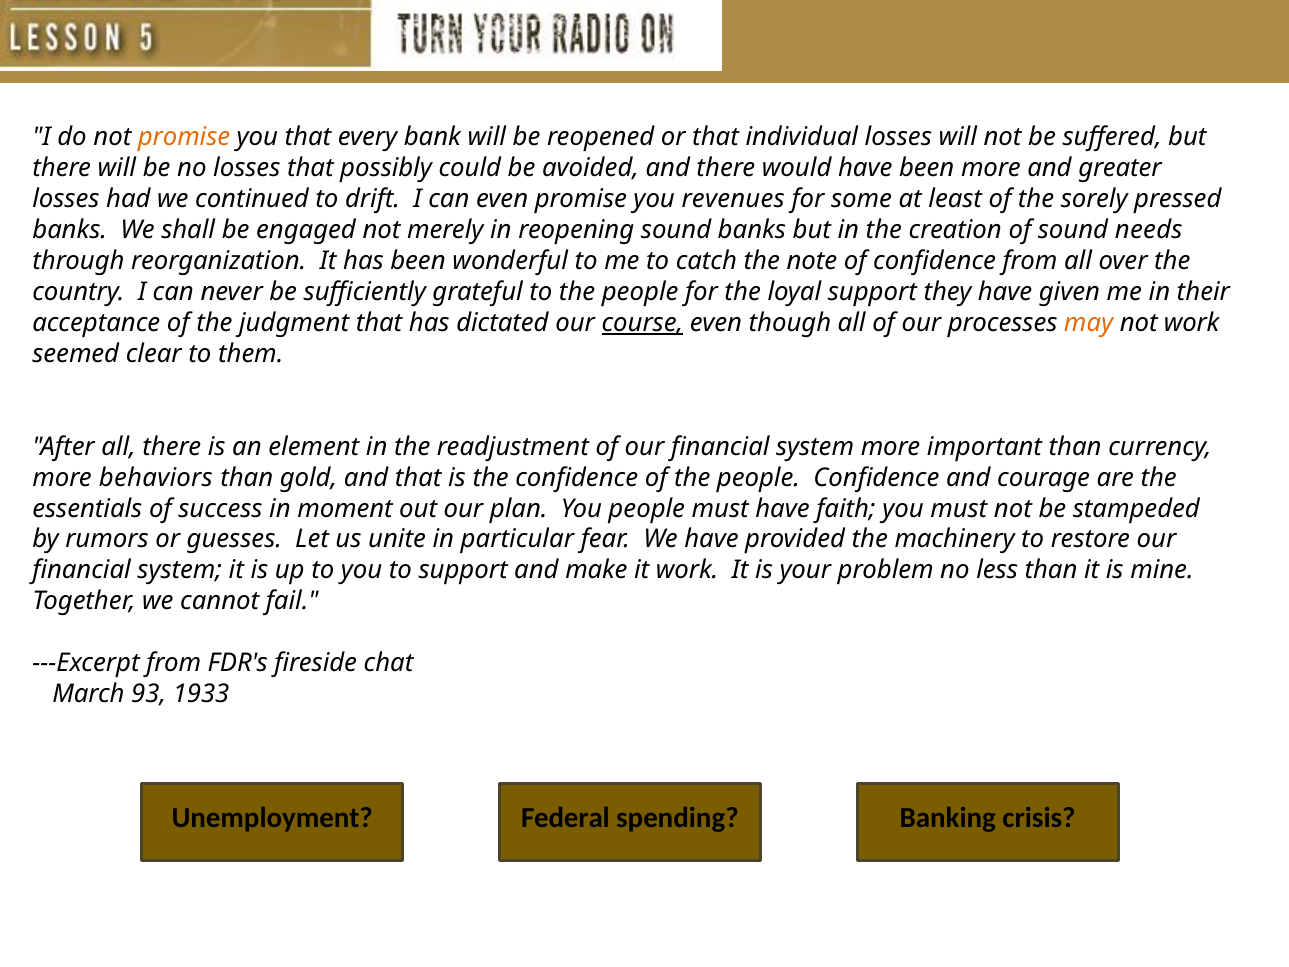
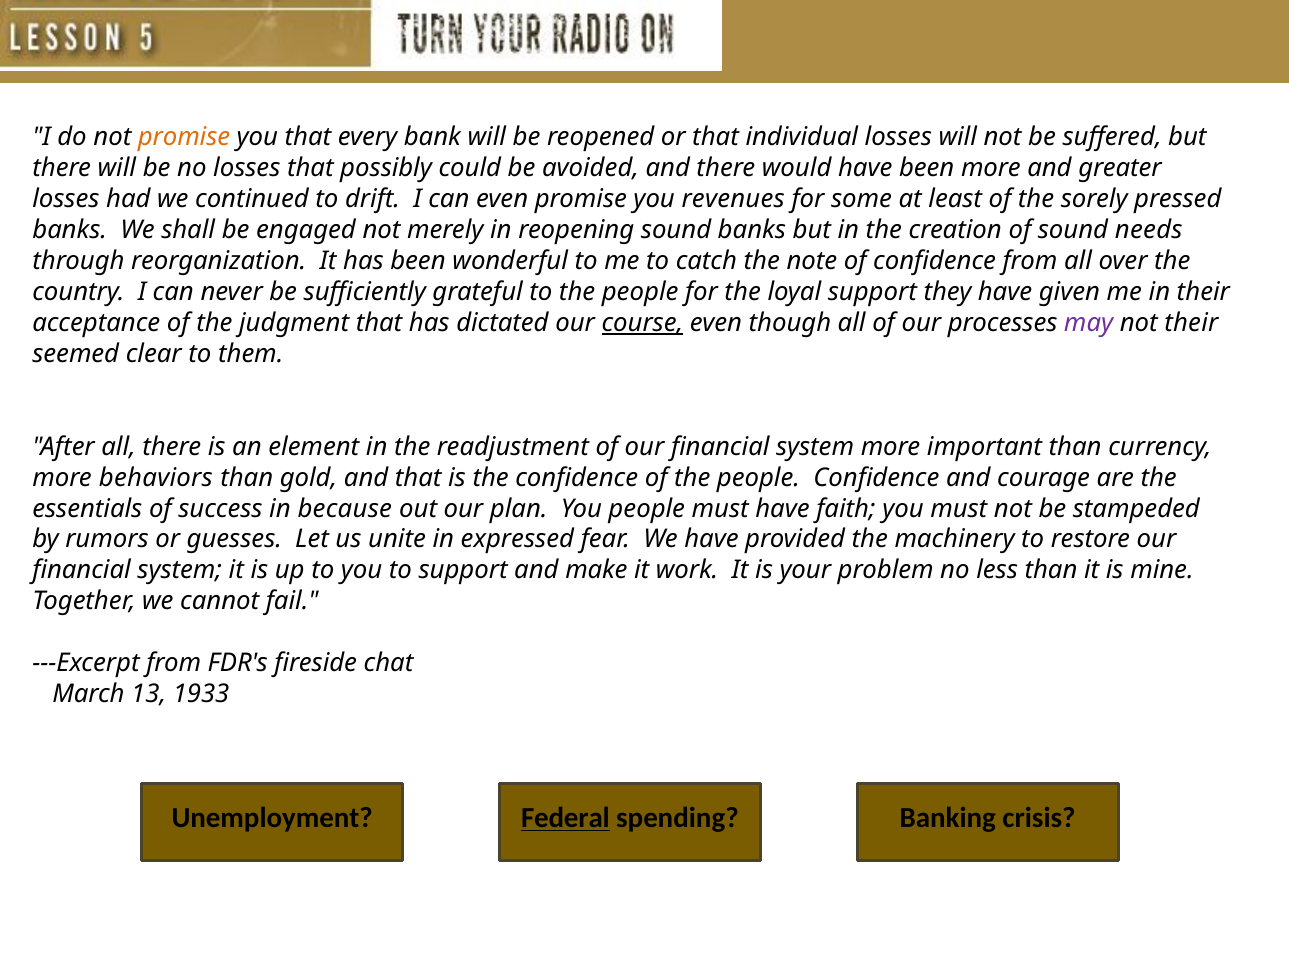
may colour: orange -> purple
not work: work -> their
moment: moment -> because
particular: particular -> expressed
93: 93 -> 13
Federal underline: none -> present
